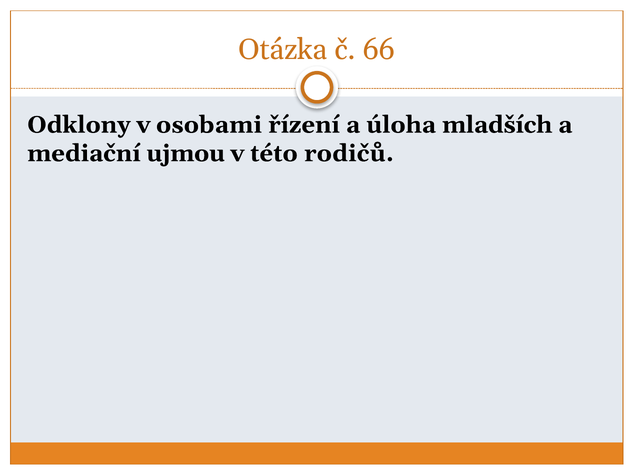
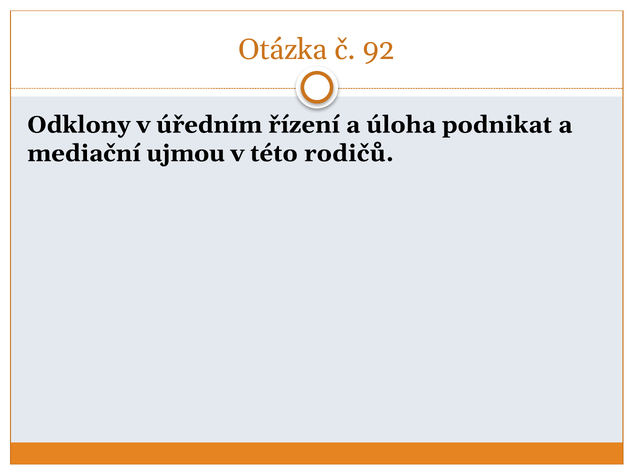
66: 66 -> 92
osobami: osobami -> úředním
mladších: mladších -> podnikat
